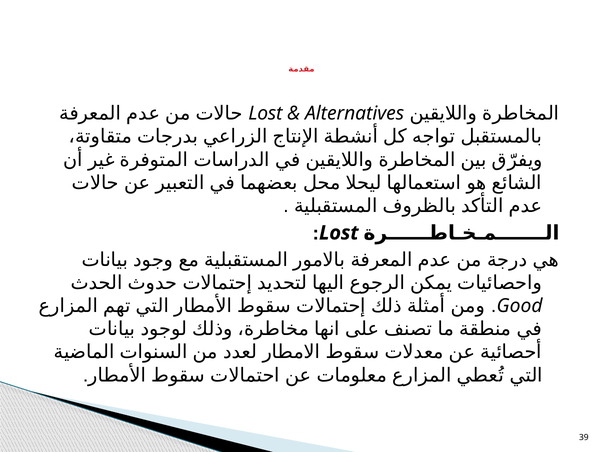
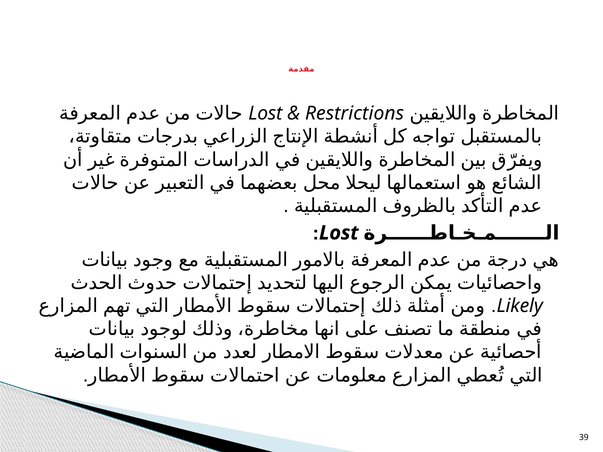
Alternatives: Alternatives -> Restrictions
Good: Good -> Likely
